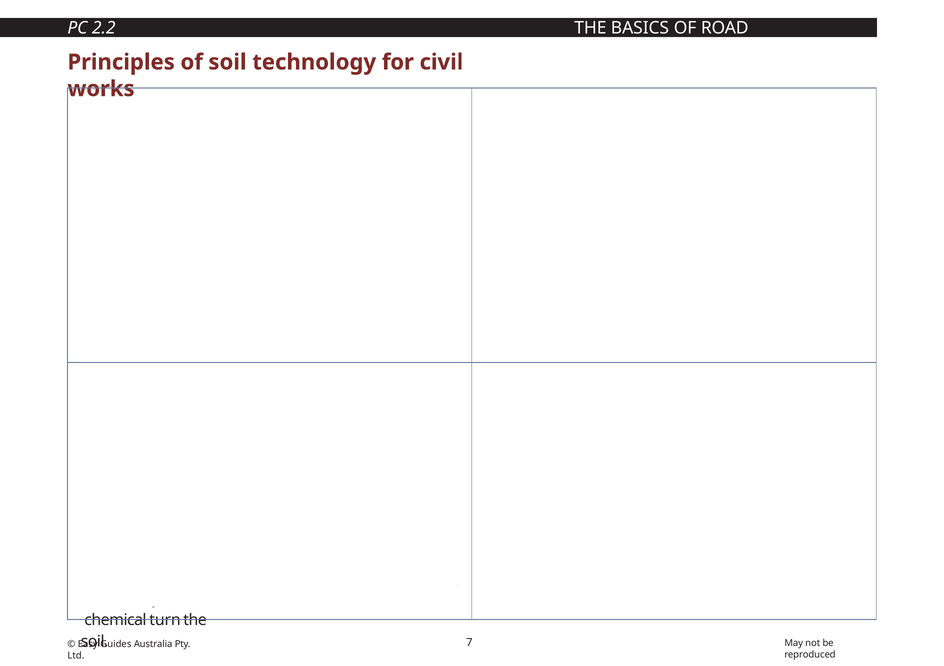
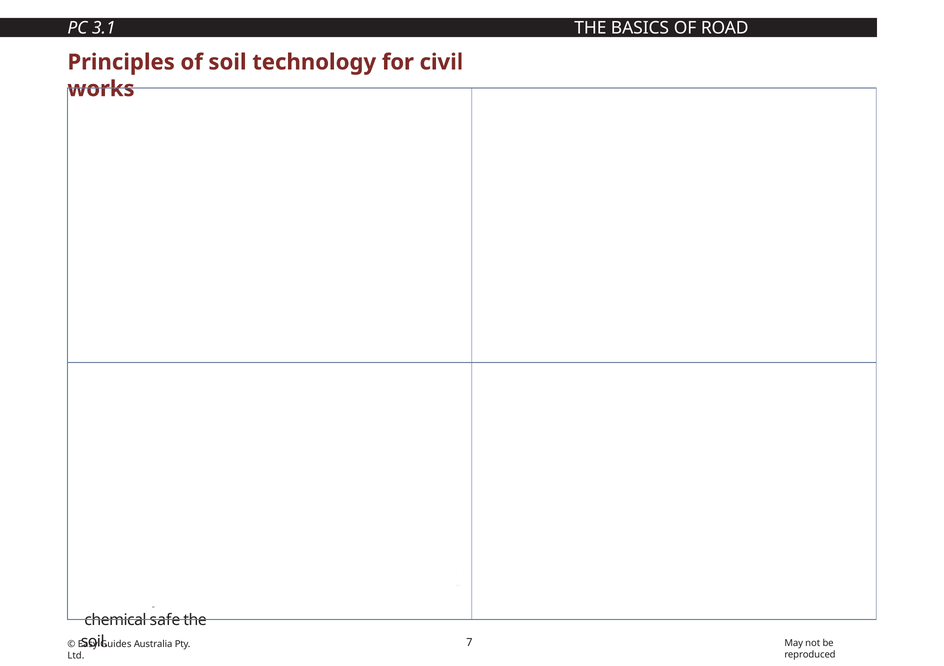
2.2: 2.2 -> 3.1
turn: turn -> safe
